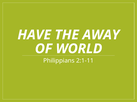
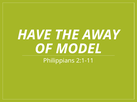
WORLD: WORLD -> MODEL
